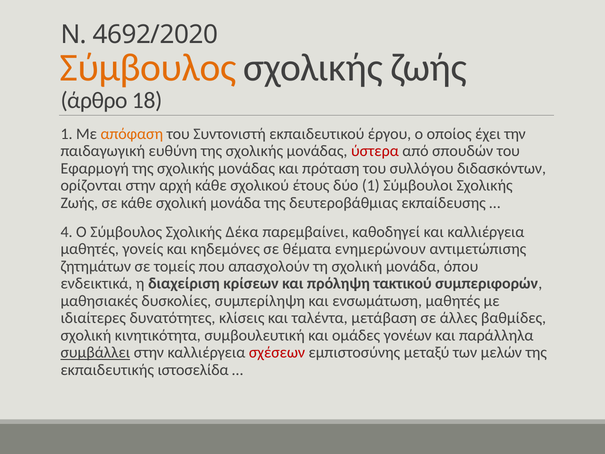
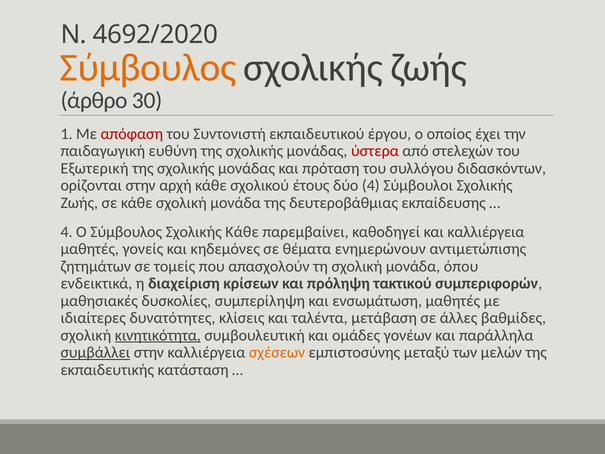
18: 18 -> 30
απόφαση colour: orange -> red
σπουδών: σπουδών -> στελεχών
Εφαρμογή: Εφαρμογή -> Εξωτερική
δύο 1: 1 -> 4
Σχολικής Δέκα: Δέκα -> Κάθε
κινητικότητα underline: none -> present
σχέσεων colour: red -> orange
ιστοσελίδα: ιστοσελίδα -> κατάσταση
